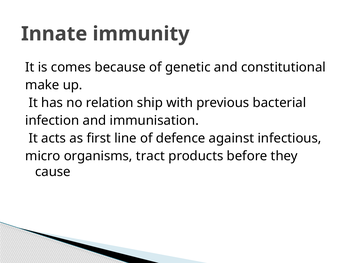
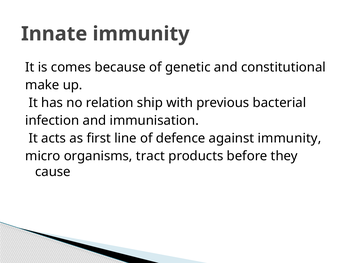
against infectious: infectious -> immunity
